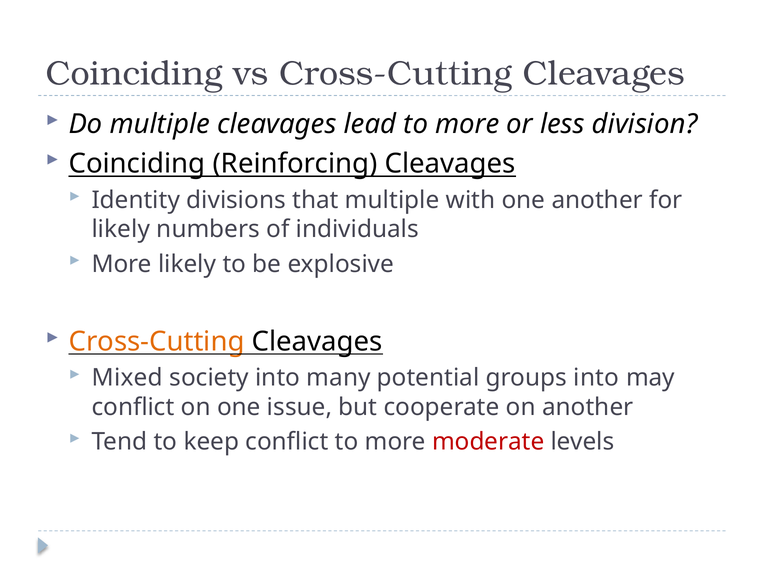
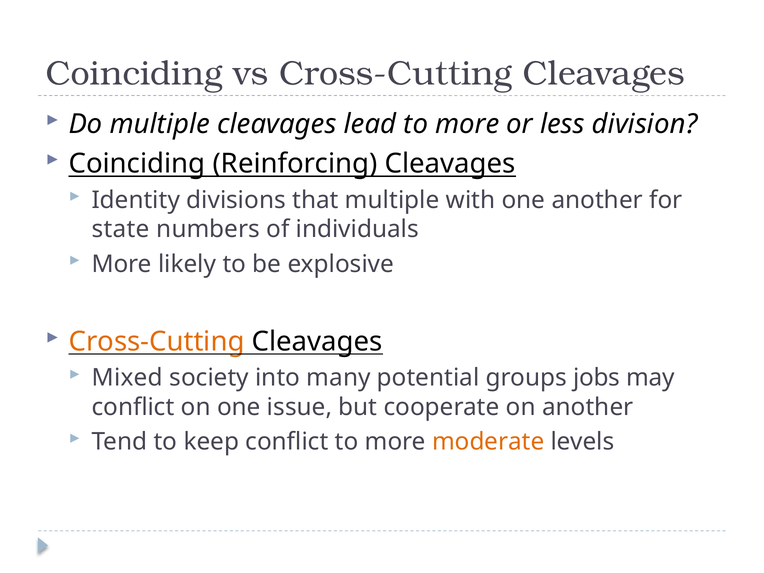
likely at (121, 229): likely -> state
groups into: into -> jobs
moderate colour: red -> orange
